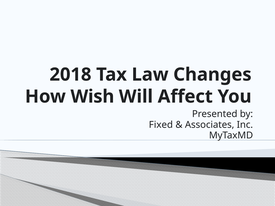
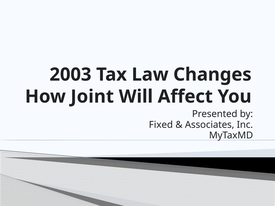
2018: 2018 -> 2003
Wish: Wish -> Joint
